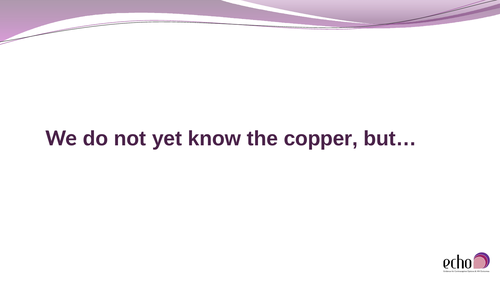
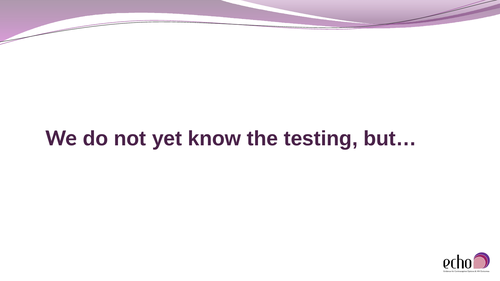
copper: copper -> testing
